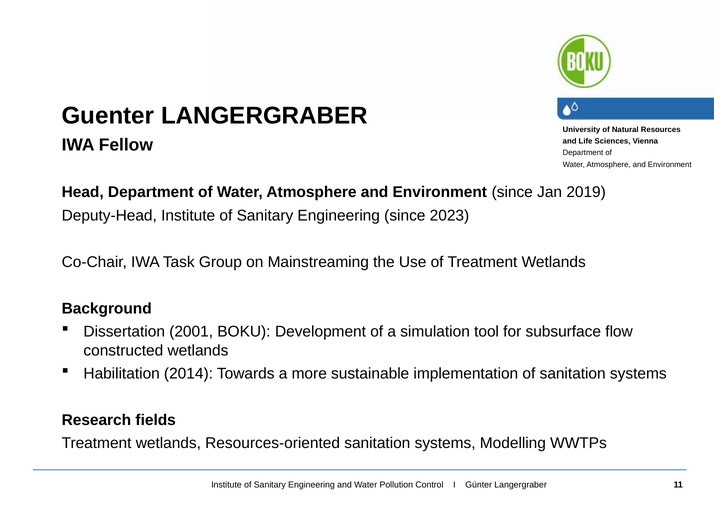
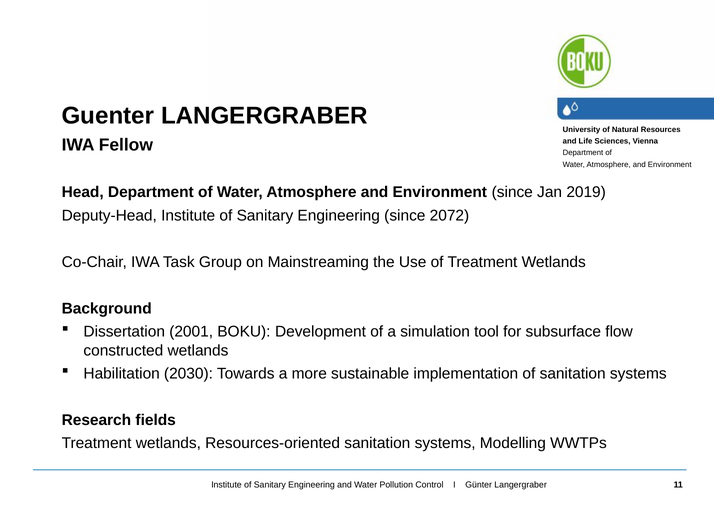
2023: 2023 -> 2072
2014: 2014 -> 2030
